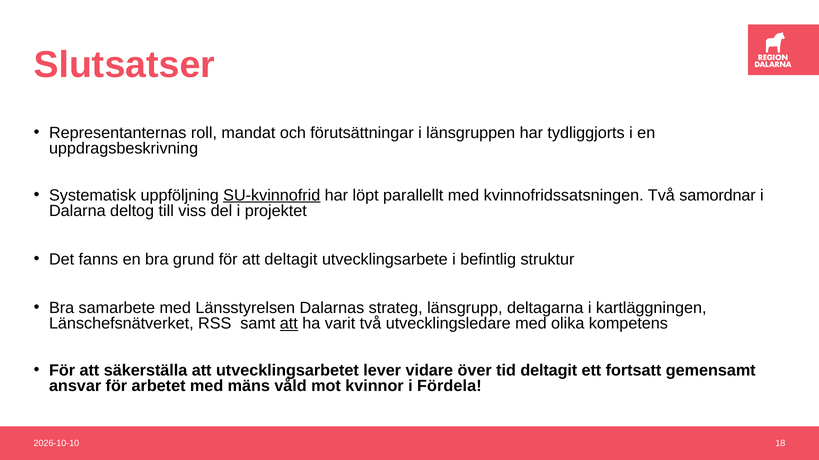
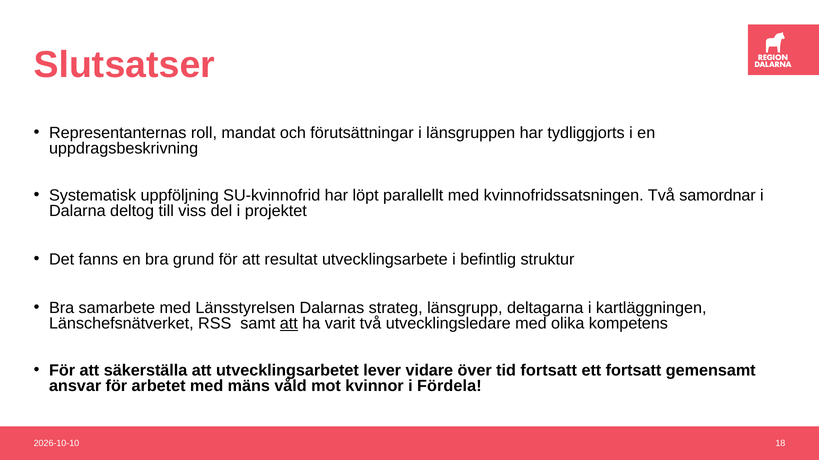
SU-kvinnofrid underline: present -> none
att deltagit: deltagit -> resultat
tid deltagit: deltagit -> fortsatt
